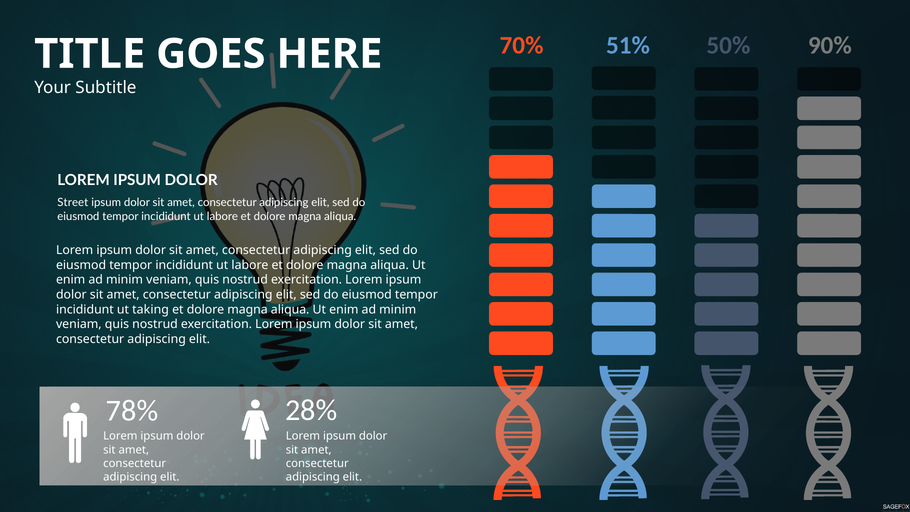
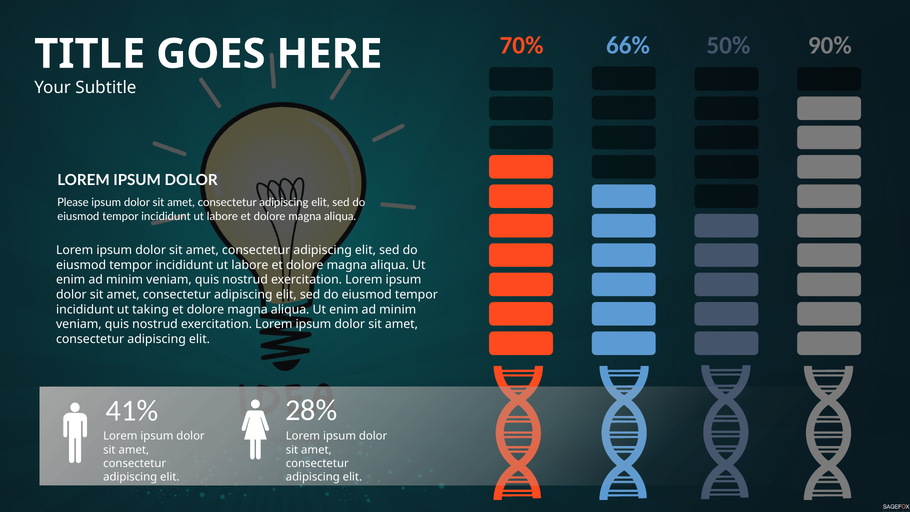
51%: 51% -> 66%
Street: Street -> Please
78%: 78% -> 41%
